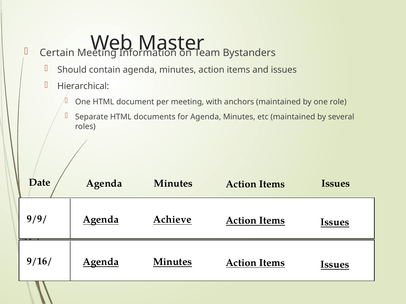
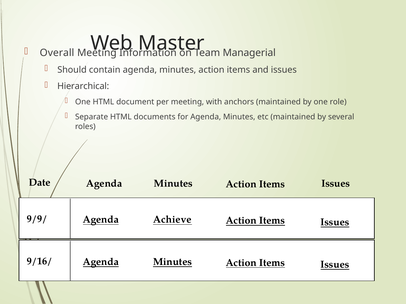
Certain: Certain -> Overall
Bystanders: Bystanders -> Managerial
